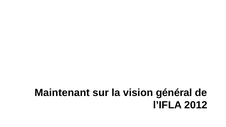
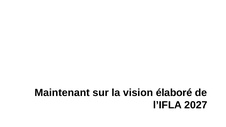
général: général -> élaboré
2012: 2012 -> 2027
